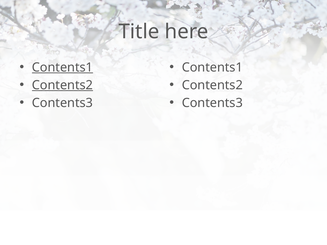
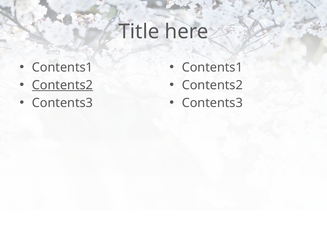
Contents1 at (62, 67) underline: present -> none
